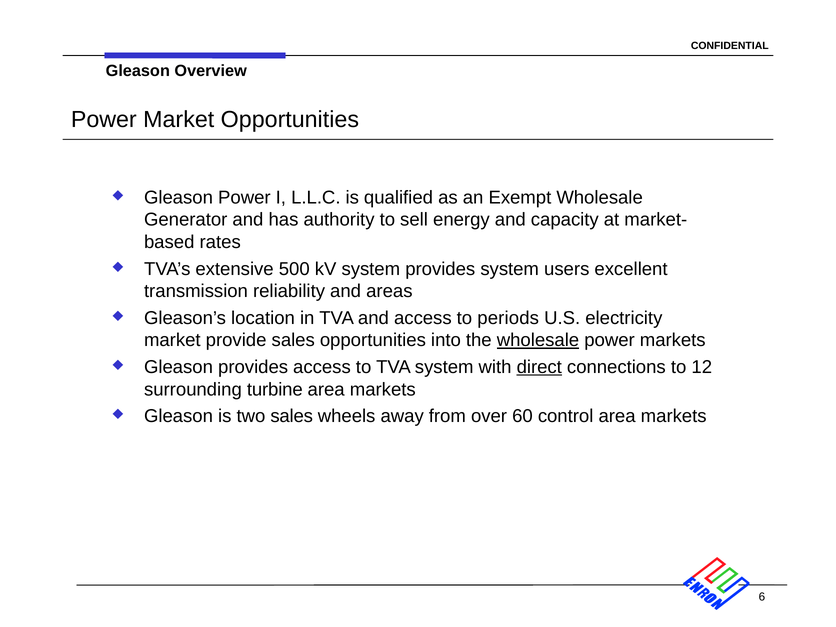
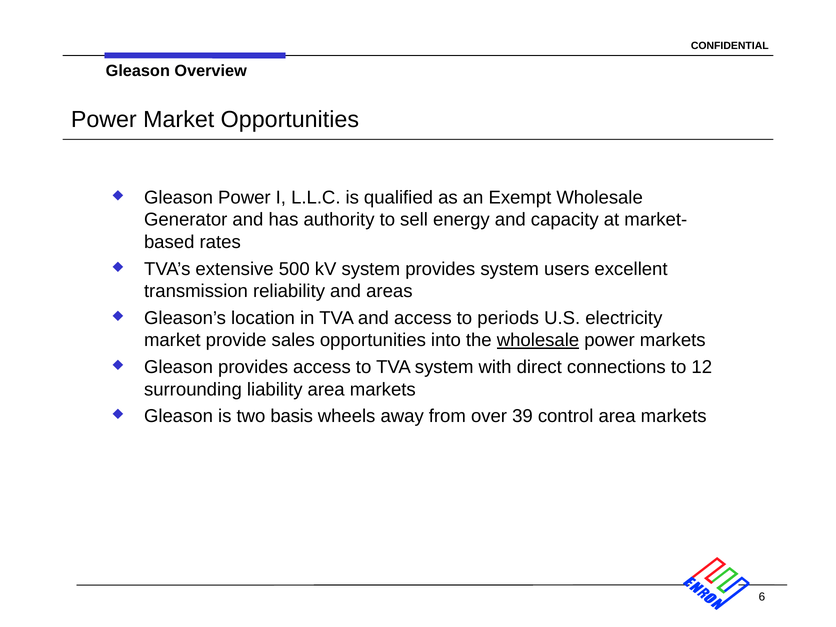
direct underline: present -> none
turbine: turbine -> liability
two sales: sales -> basis
60: 60 -> 39
